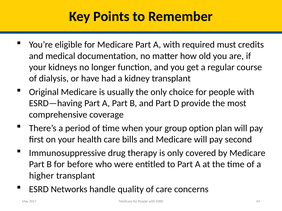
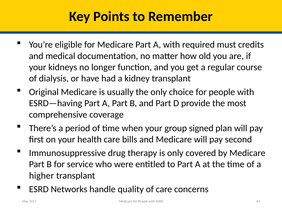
option: option -> signed
before: before -> service
